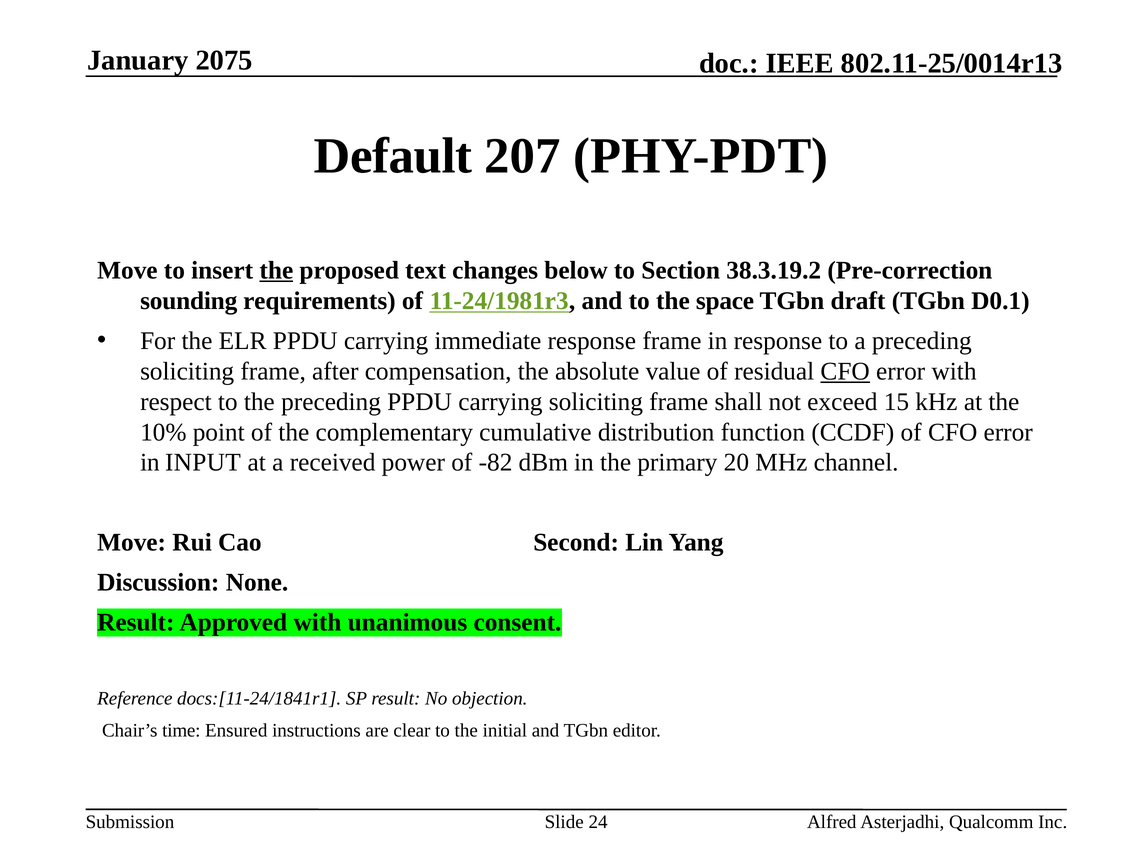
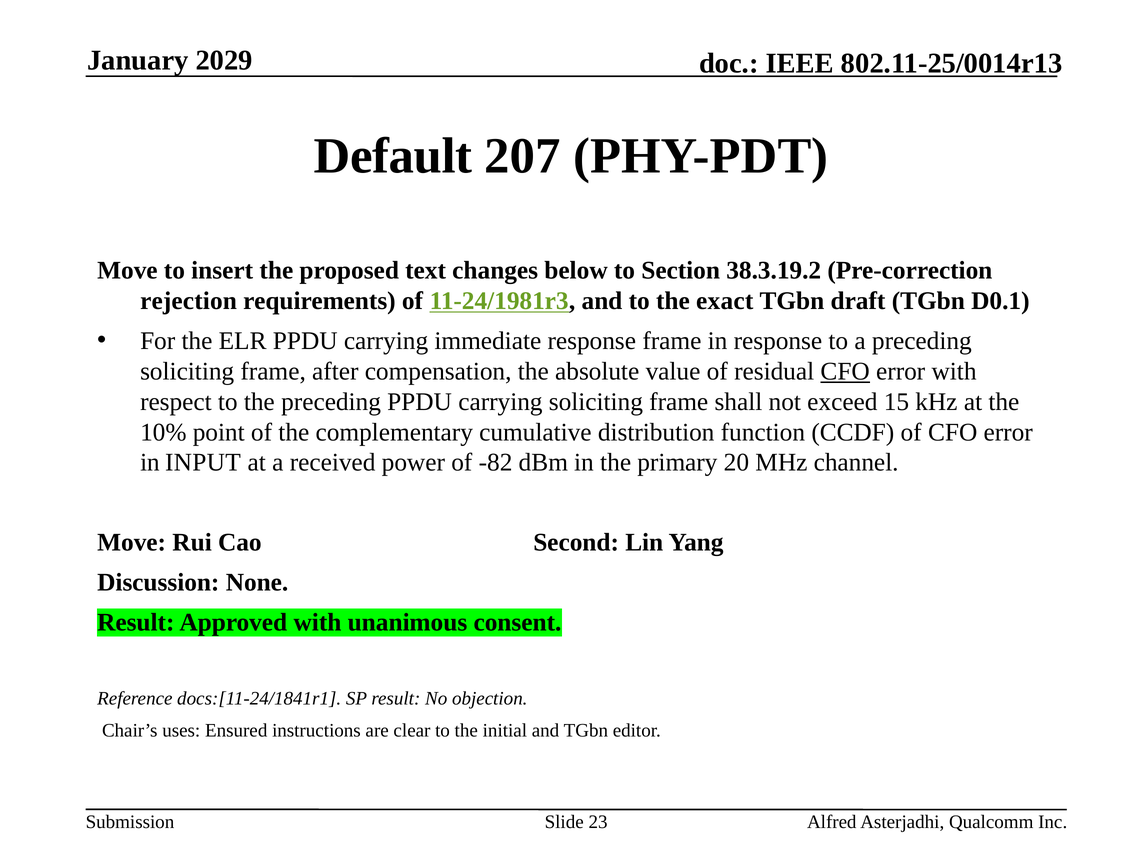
2075: 2075 -> 2029
the at (276, 270) underline: present -> none
sounding: sounding -> rejection
space: space -> exact
time: time -> uses
24: 24 -> 23
